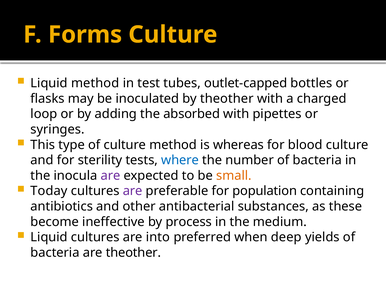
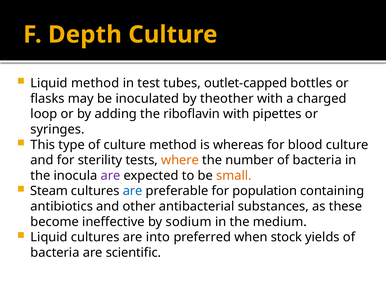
Forms: Forms -> Depth
absorbed: absorbed -> riboflavin
where colour: blue -> orange
Today: Today -> Steam
are at (133, 191) colour: purple -> blue
process: process -> sodium
deep: deep -> stock
are theother: theother -> scientific
